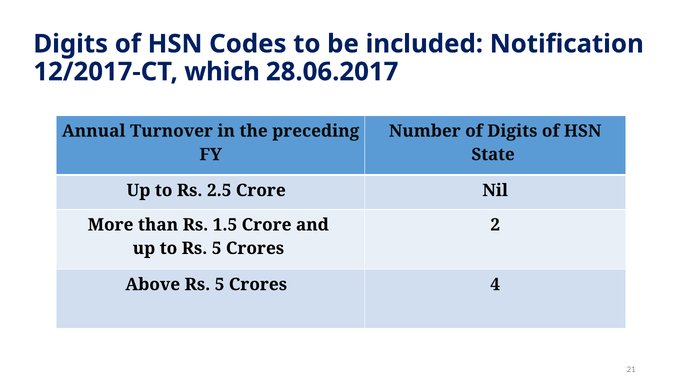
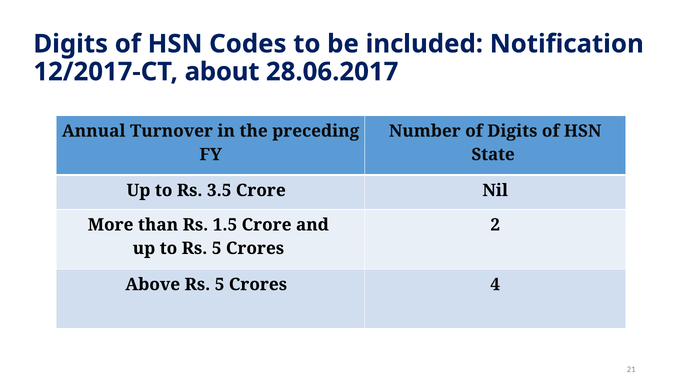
which: which -> about
2.5: 2.5 -> 3.5
